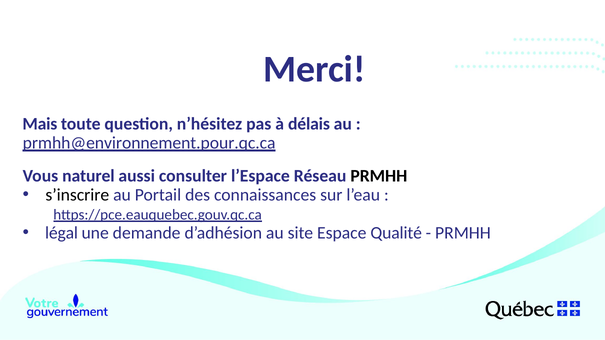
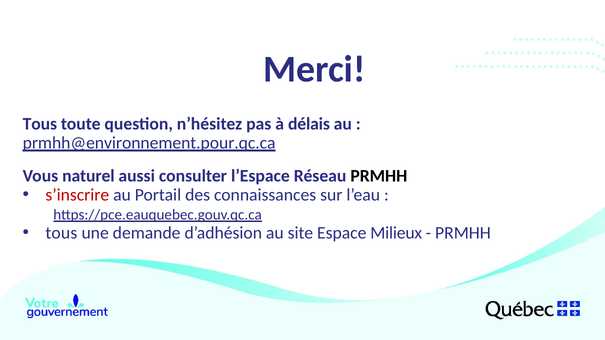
Mais at (40, 124): Mais -> Tous
s’inscrire colour: black -> red
légal at (62, 233): légal -> tous
Qualité: Qualité -> Milieux
